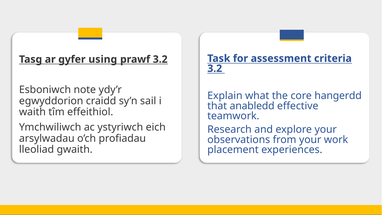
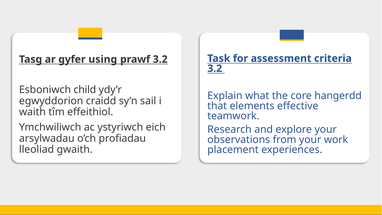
note: note -> child
anabledd: anabledd -> elements
